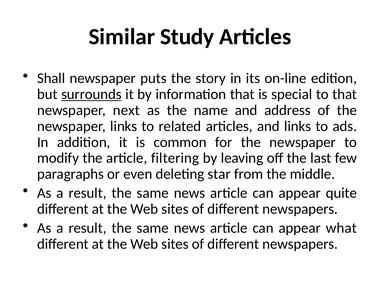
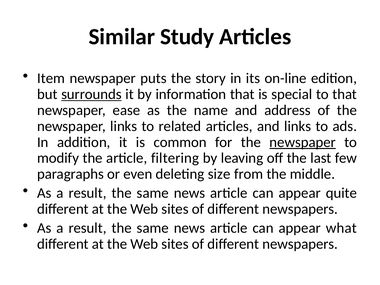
Shall: Shall -> Item
next: next -> ease
newspaper at (303, 142) underline: none -> present
star: star -> size
